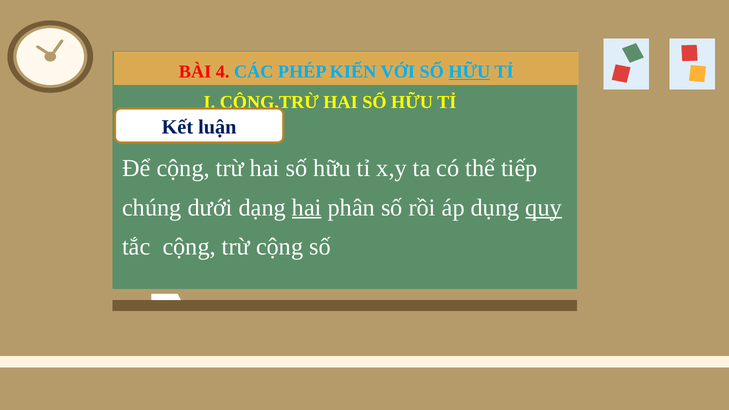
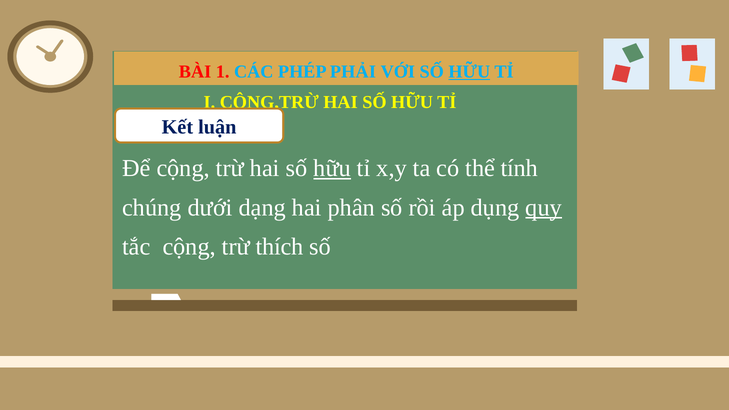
4: 4 -> 1
KIẾN: KIẾN -> PHẢI
hữu at (332, 168) underline: none -> present
tiếp: tiếp -> tính
hai at (307, 208) underline: present -> none
trừ cộng: cộng -> thích
